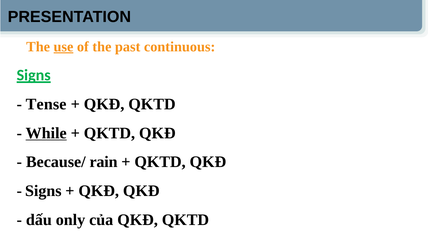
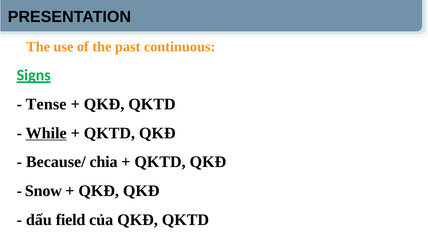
use underline: present -> none
rain: rain -> chia
Signs at (43, 191): Signs -> Snow
only: only -> field
